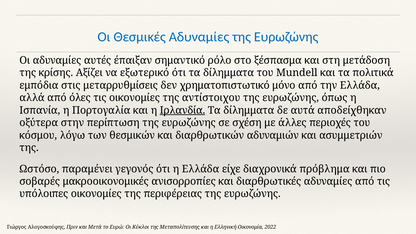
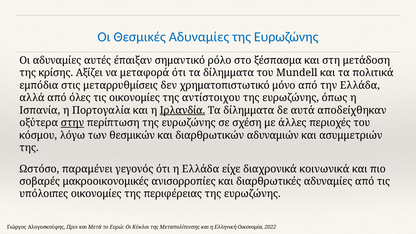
εξωτερικό: εξωτερικό -> μεταφορά
στην underline: none -> present
πρόβλημα: πρόβλημα -> κοινωνικά
